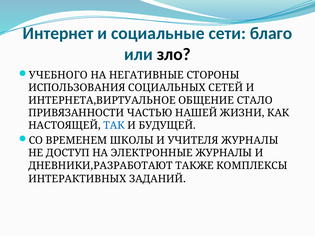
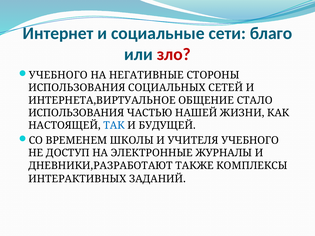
зло colour: black -> red
ПРИВЯЗАННОСТИ at (76, 113): ПРИВЯЗАННОСТИ -> ИСПОЛЬЗОВАНИЯ
УЧИТЕЛЯ ЖУРНАЛЫ: ЖУРНАЛЫ -> УЧЕБНОГО
